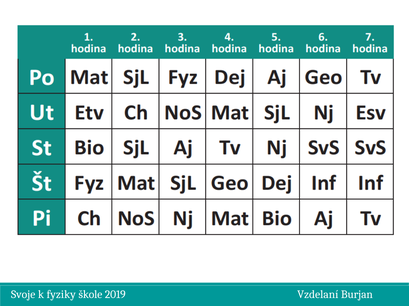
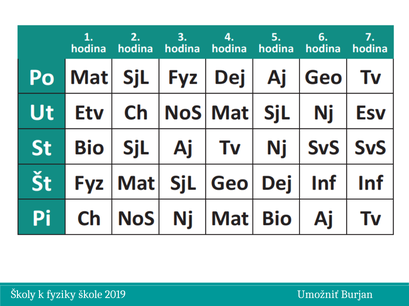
Svoje: Svoje -> Školy
Vzdelaní: Vzdelaní -> Umožniť
